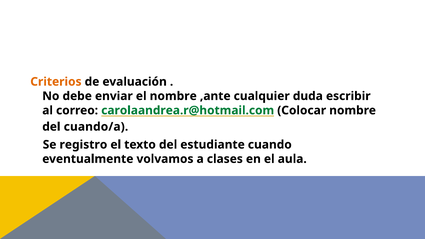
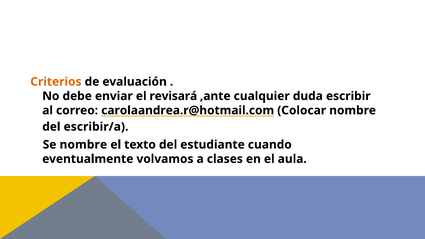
el nombre: nombre -> revisará
carolaandrea.r@hotmail.com colour: green -> black
cuando/a: cuando/a -> escribir/a
Se registro: registro -> nombre
